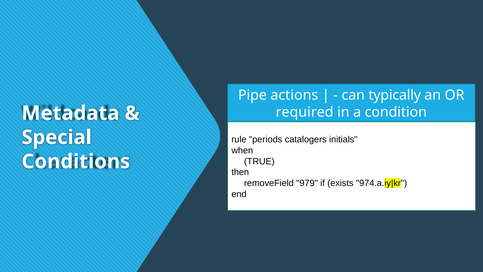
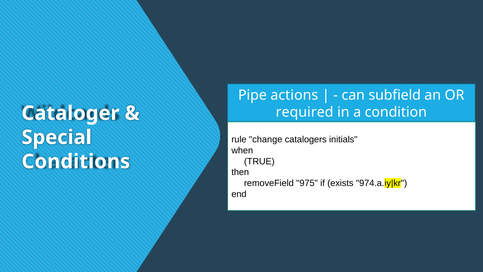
typically: typically -> subfield
Metadata: Metadata -> Cataloger
periods: periods -> change
979: 979 -> 975
